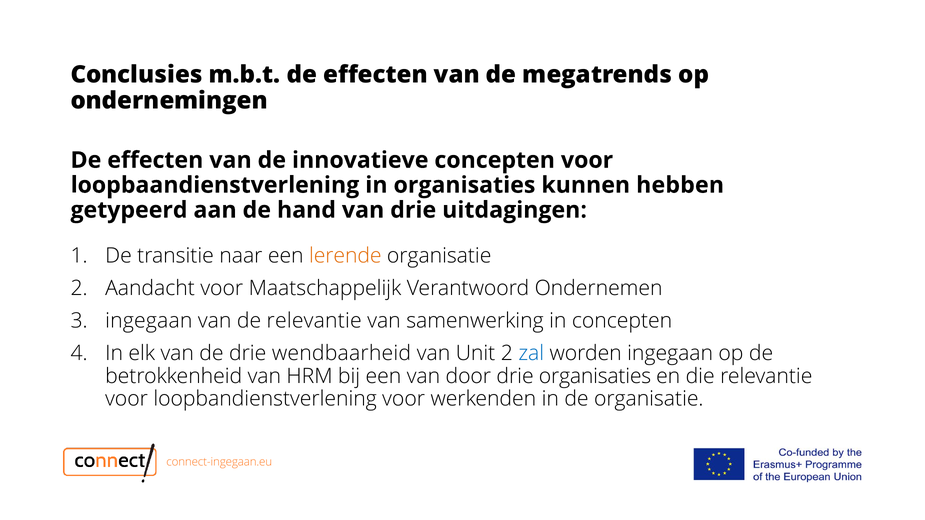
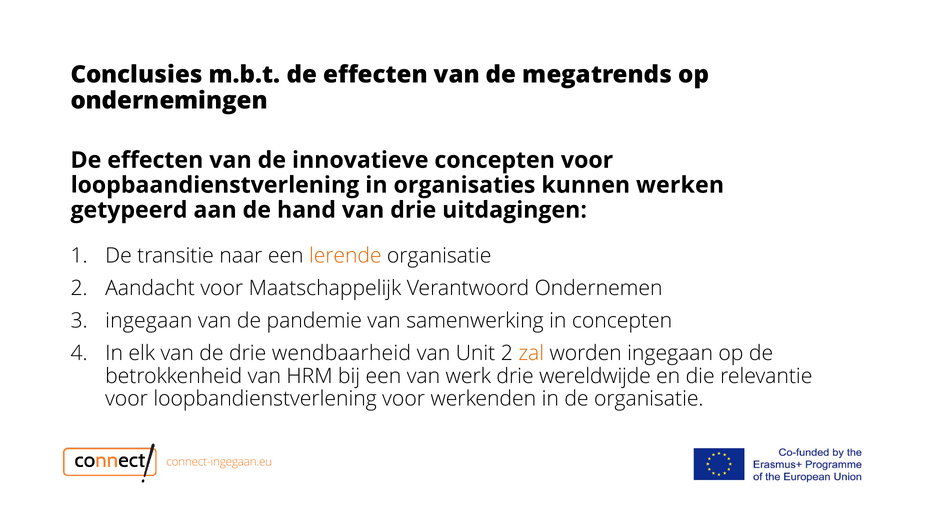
hebben: hebben -> werken
de relevantie: relevantie -> pandemie
zal colour: blue -> orange
door: door -> werk
drie organisaties: organisaties -> wereldwijde
